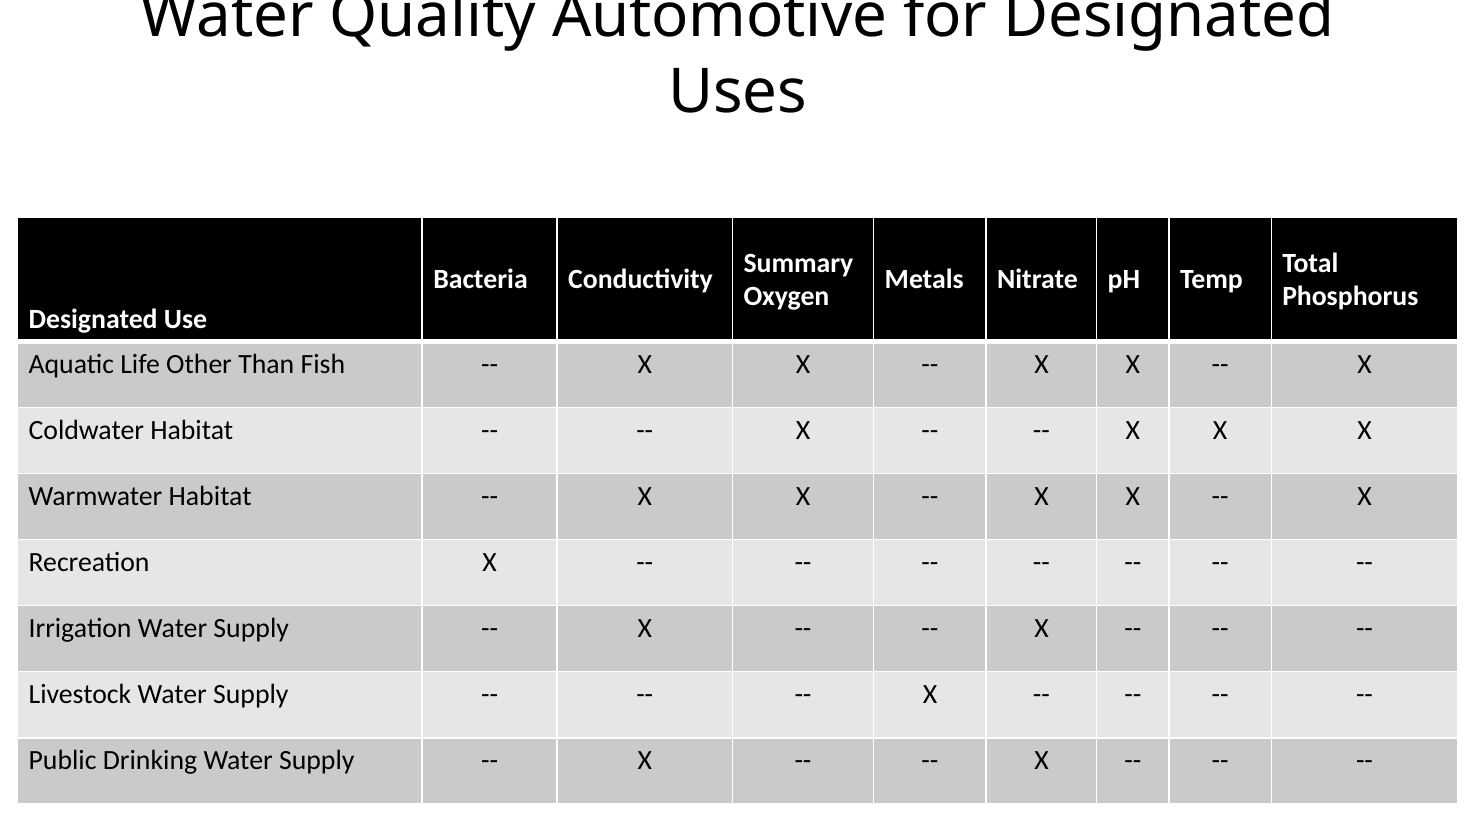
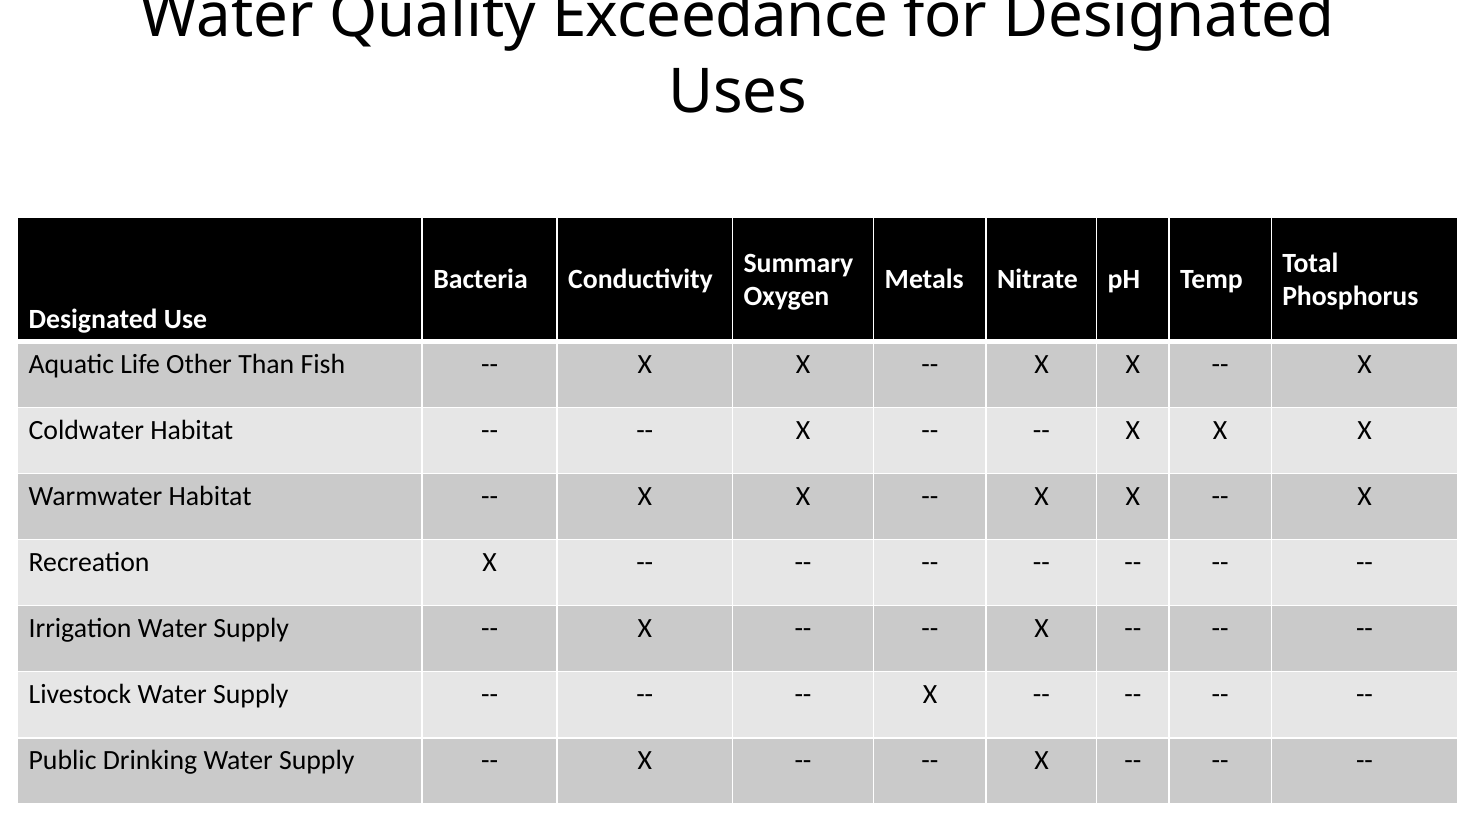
Automotive: Automotive -> Exceedance
